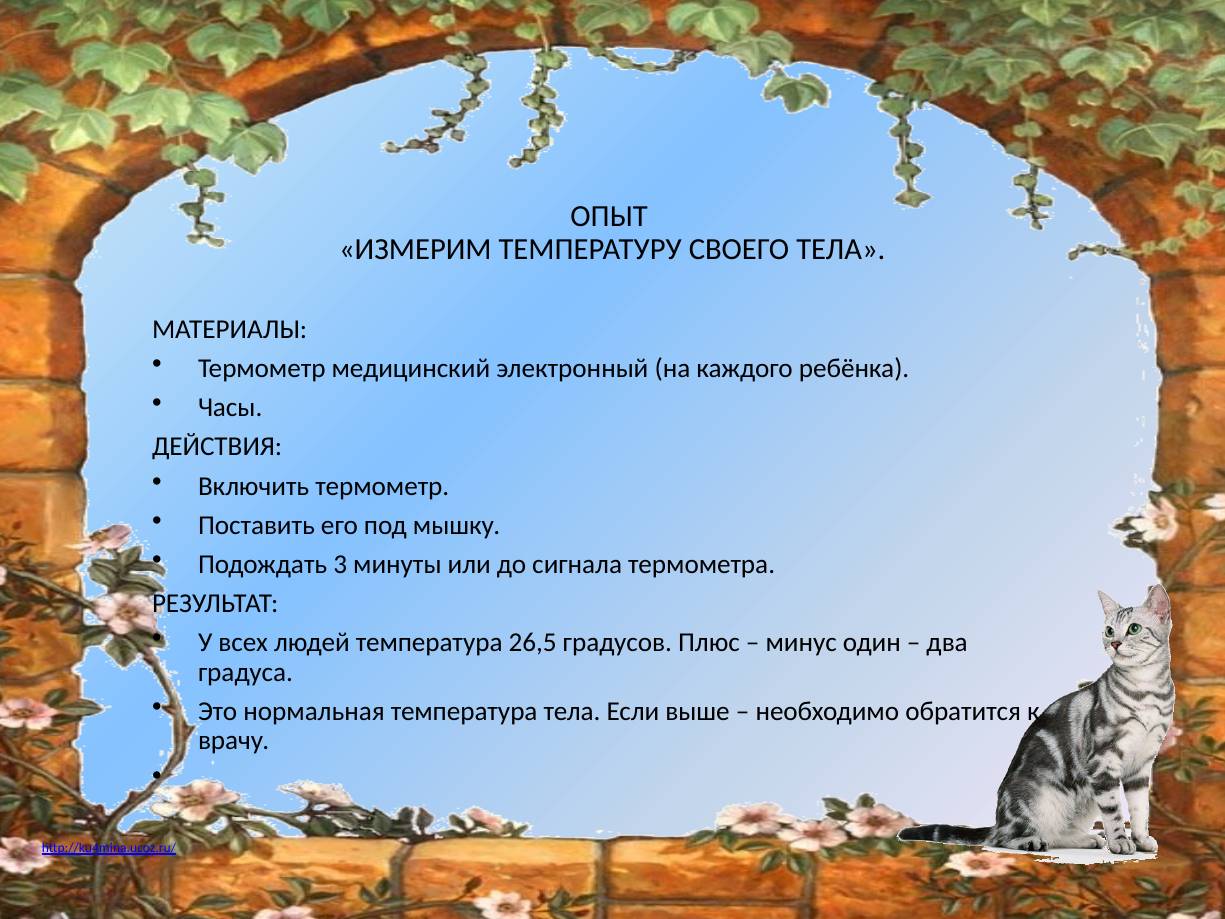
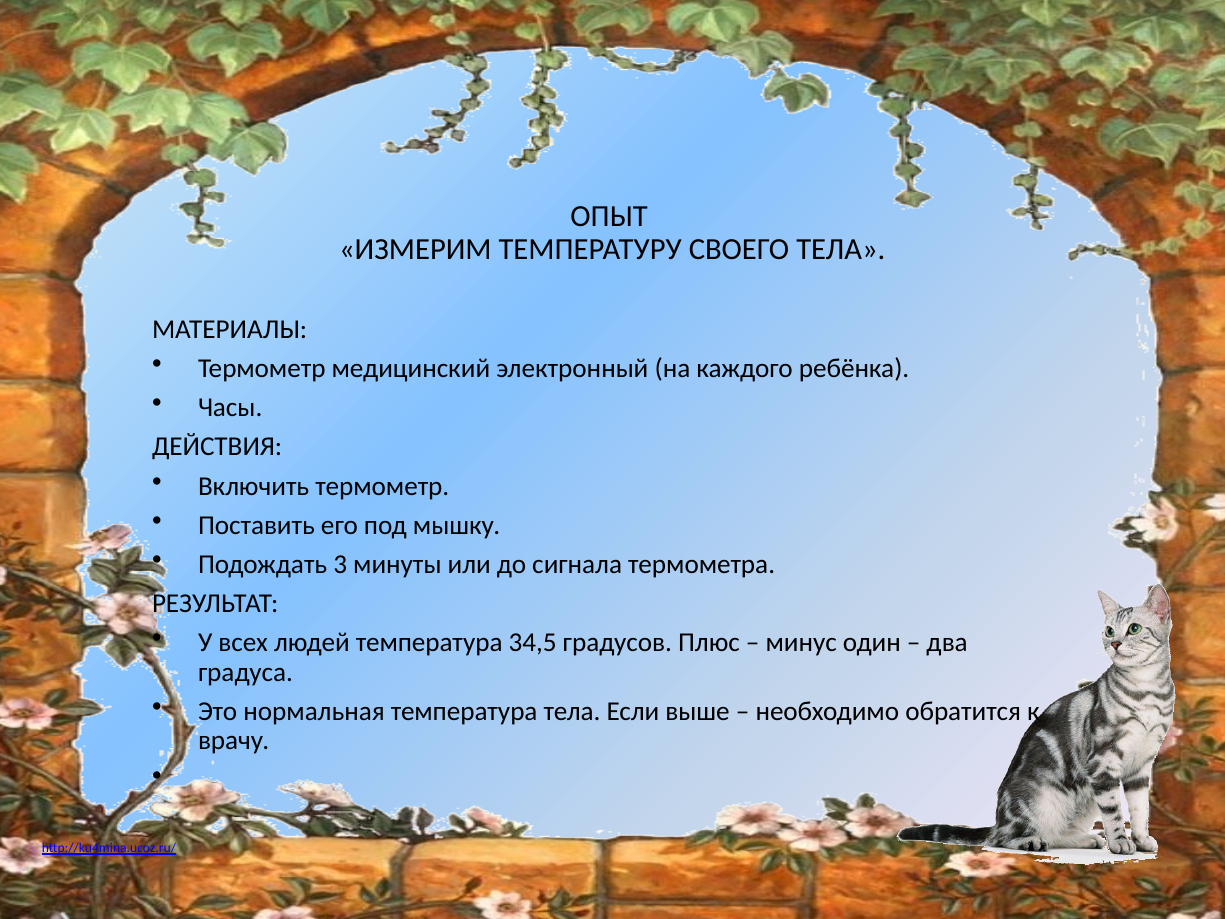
26,5: 26,5 -> 34,5
